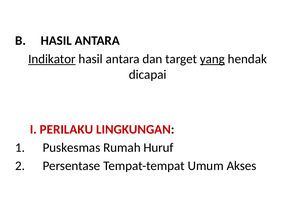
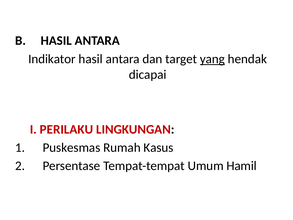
Indikator underline: present -> none
Huruf: Huruf -> Kasus
Akses: Akses -> Hamil
